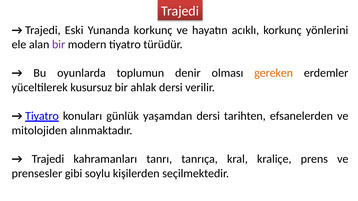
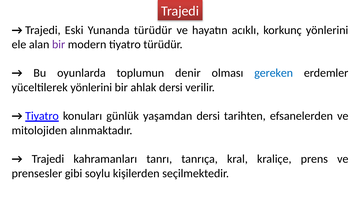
Yunanda korkunç: korkunç -> türüdür
gereken colour: orange -> blue
yüceltilerek kusursuz: kusursuz -> yönlerini
